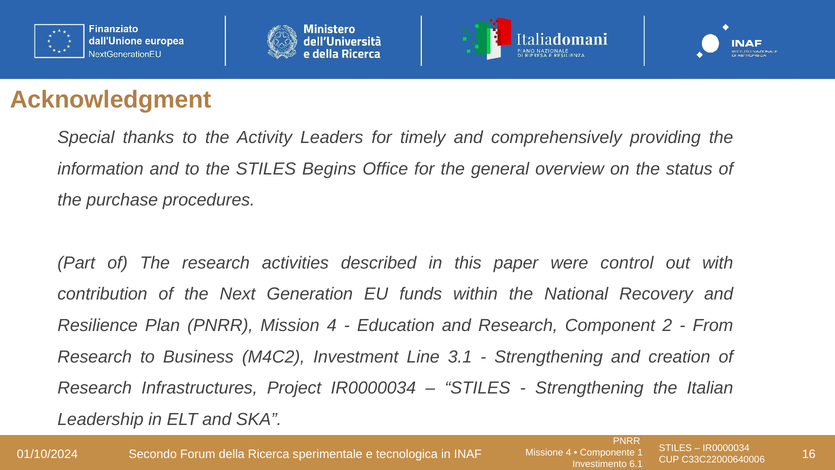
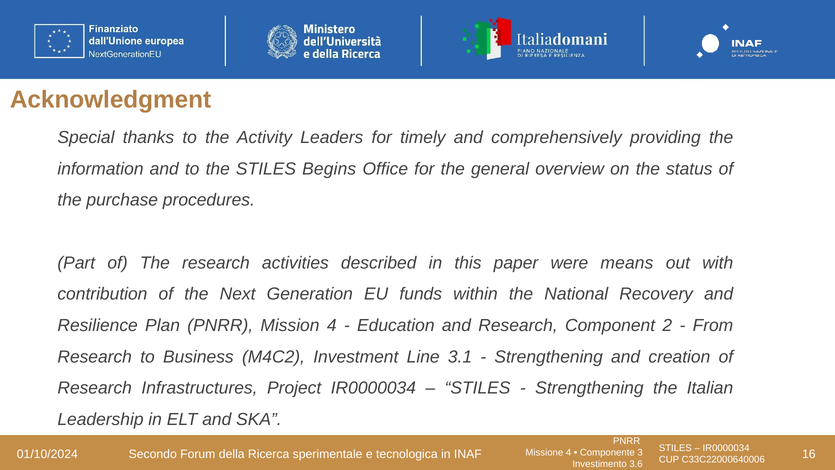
control: control -> means
1: 1 -> 3
6.1: 6.1 -> 3.6
